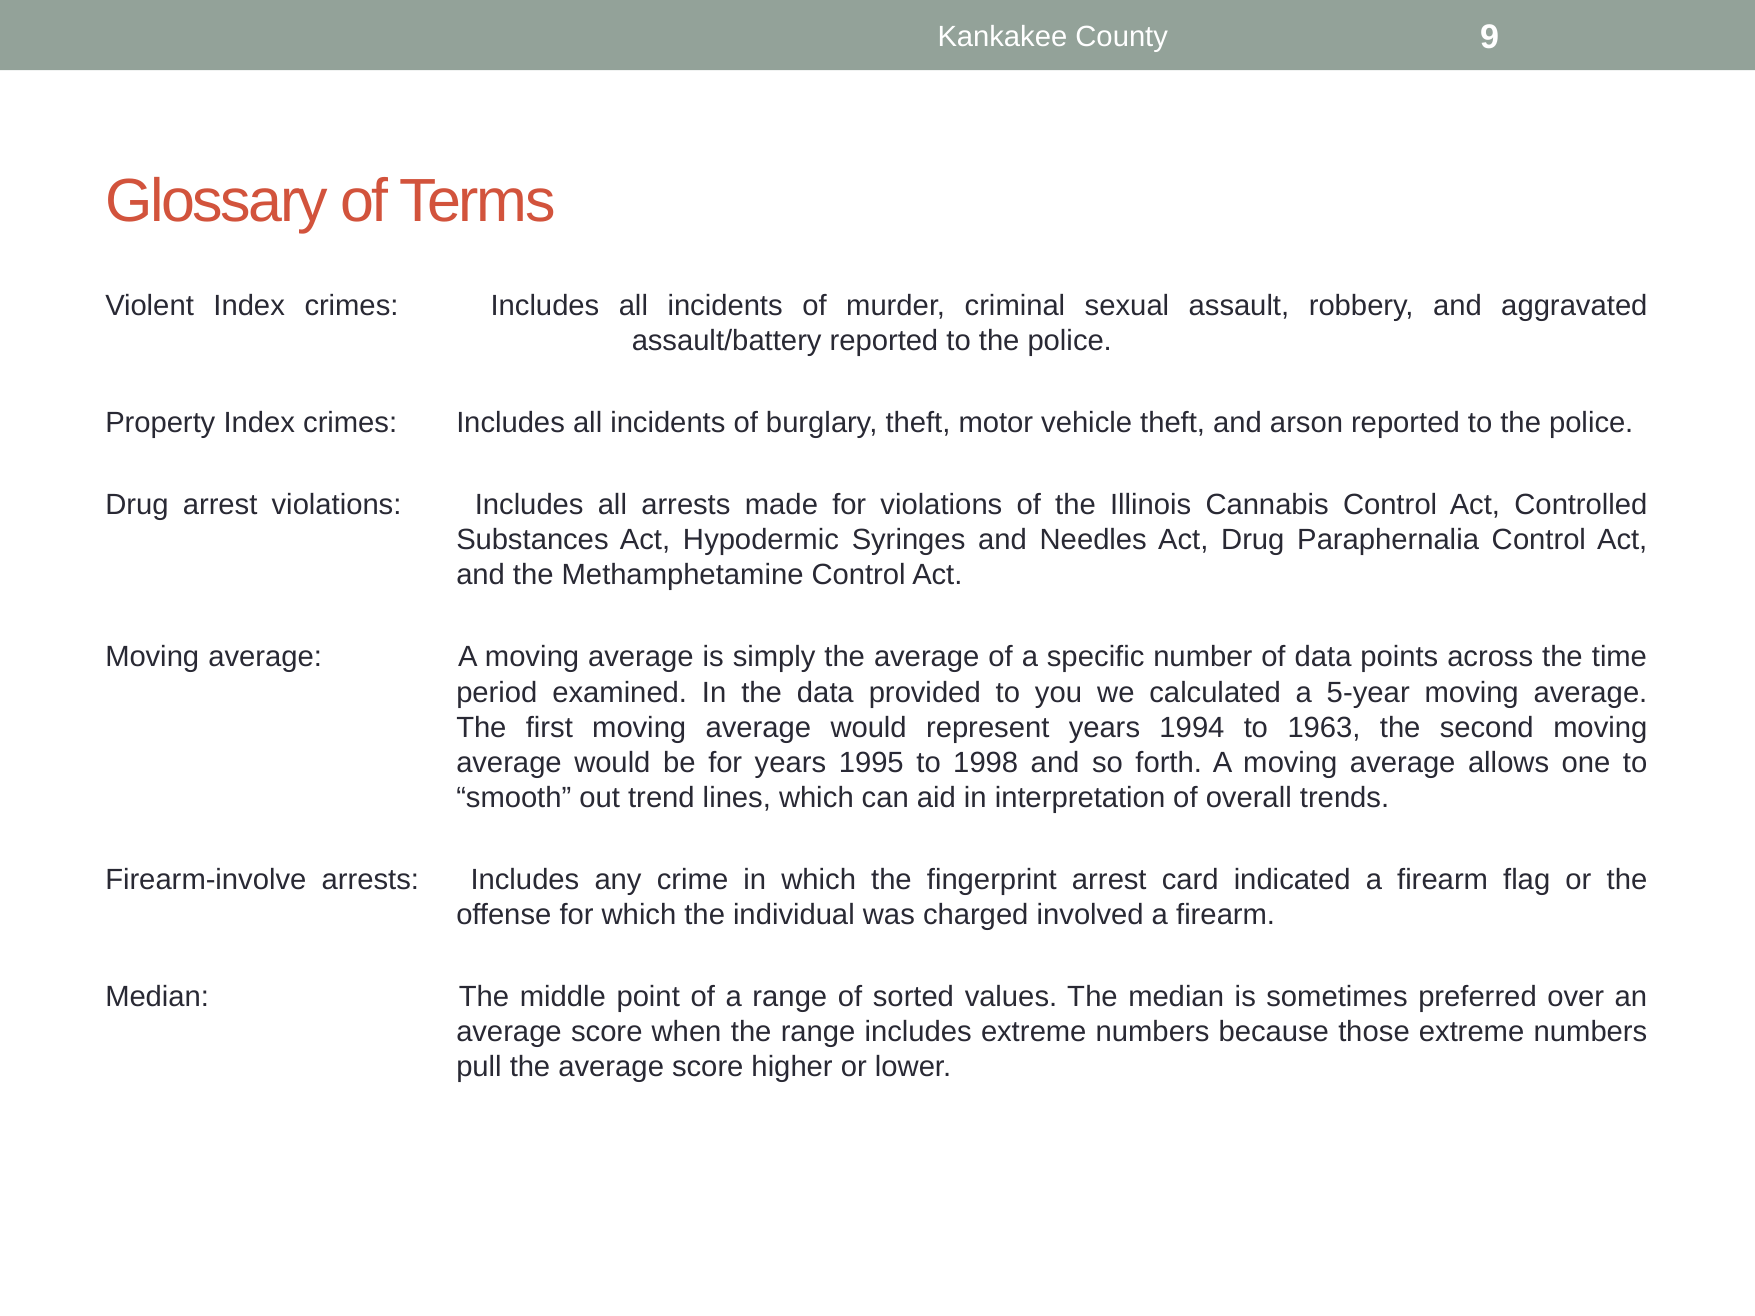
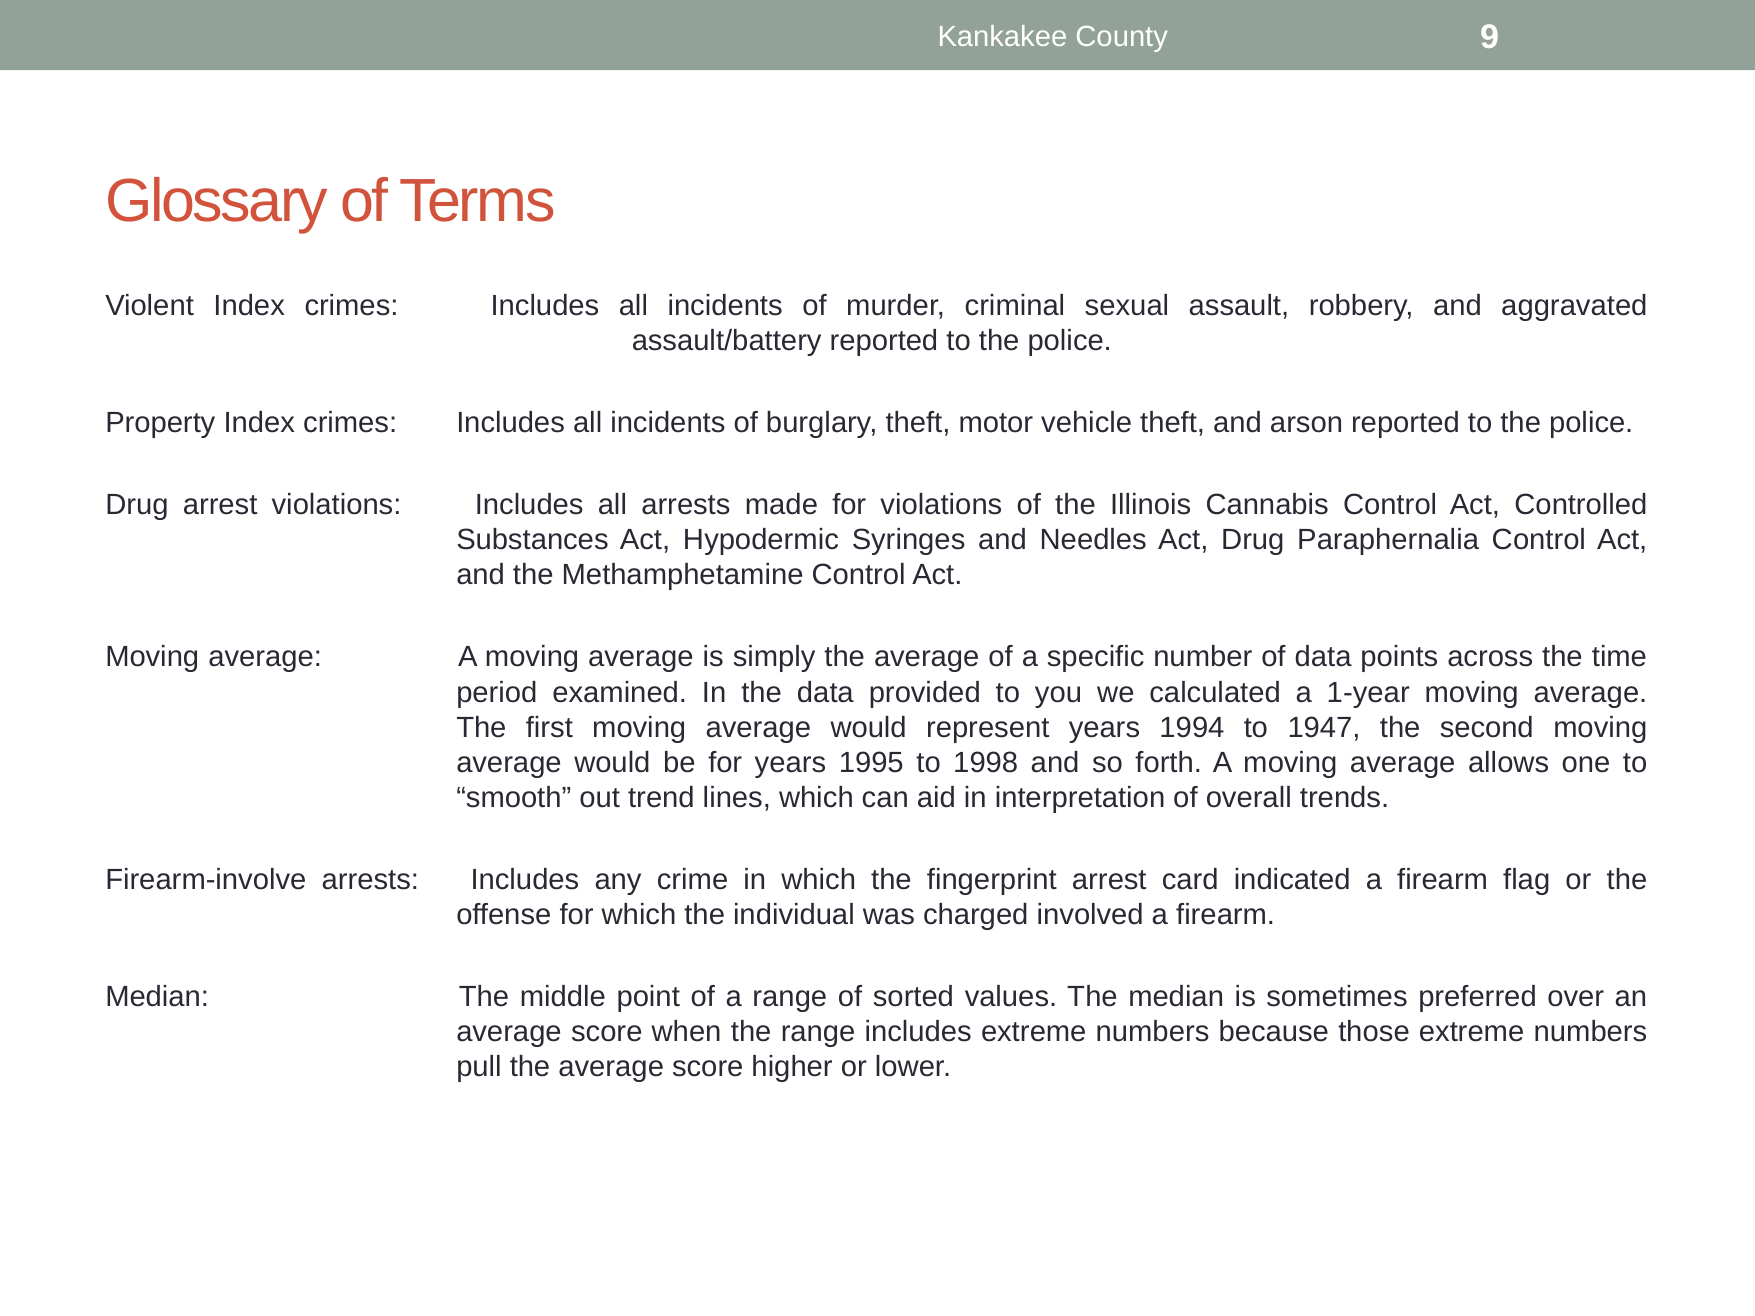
5-year: 5-year -> 1-year
1963: 1963 -> 1947
